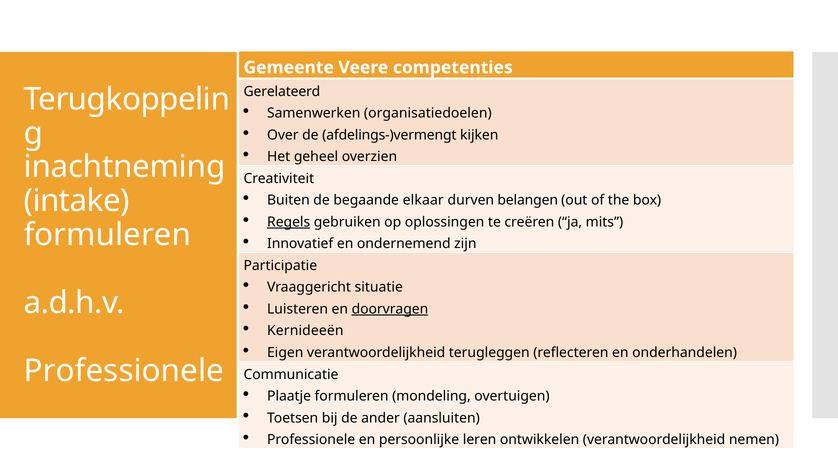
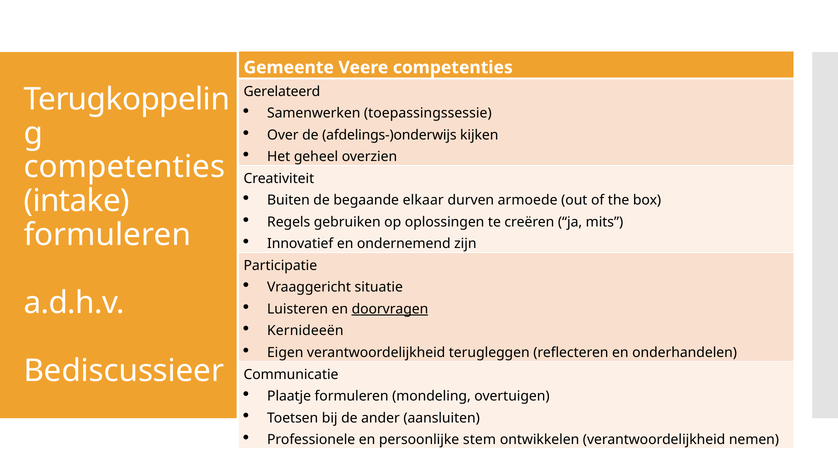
organisatiedoelen: organisatiedoelen -> toepassingssessie
afdelings-)vermengt: afdelings-)vermengt -> afdelings-)onderwijs
inachtneming at (125, 167): inachtneming -> competenties
belangen: belangen -> armoede
Regels underline: present -> none
Professionele at (124, 371): Professionele -> Bediscussieer
leren: leren -> stem
